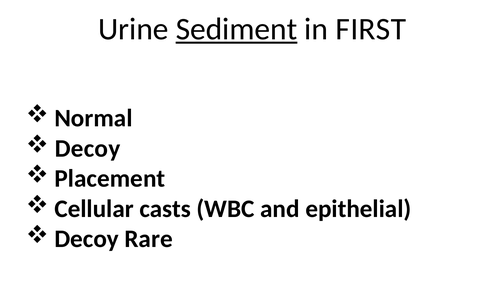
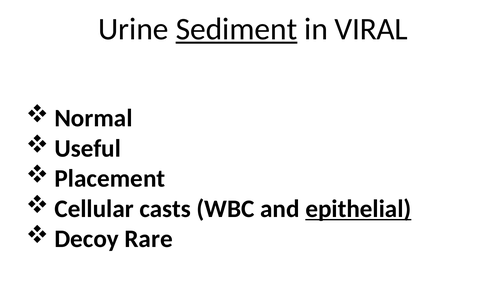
FIRST: FIRST -> VIRAL
Decoy at (88, 149): Decoy -> Useful
epithelial underline: none -> present
